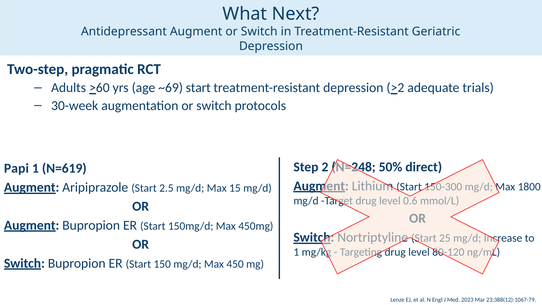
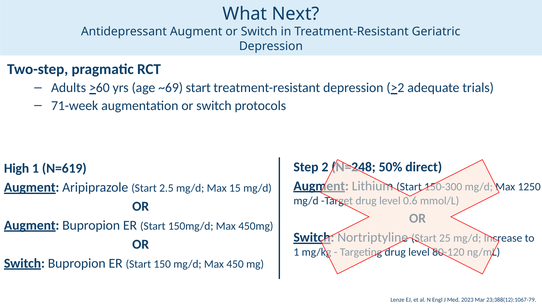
30-week: 30-week -> 71-week
Papi: Papi -> High
1800: 1800 -> 1250
